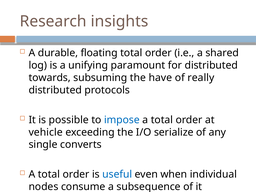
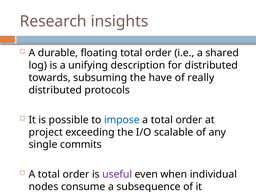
paramount: paramount -> description
vehicle: vehicle -> project
serialize: serialize -> scalable
converts: converts -> commits
useful colour: blue -> purple
